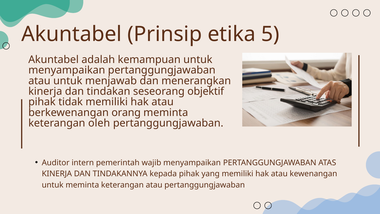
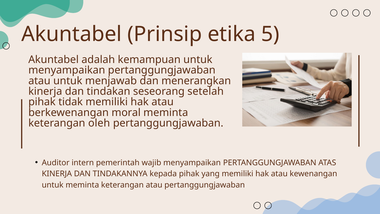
objektif: objektif -> setelah
orang: orang -> moral
